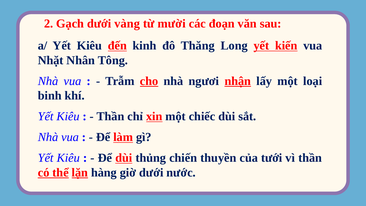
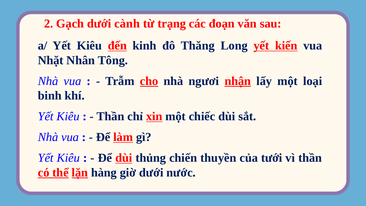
vàng: vàng -> cành
mười: mười -> trạng
